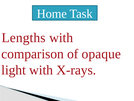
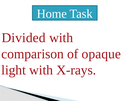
Lengths: Lengths -> Divided
